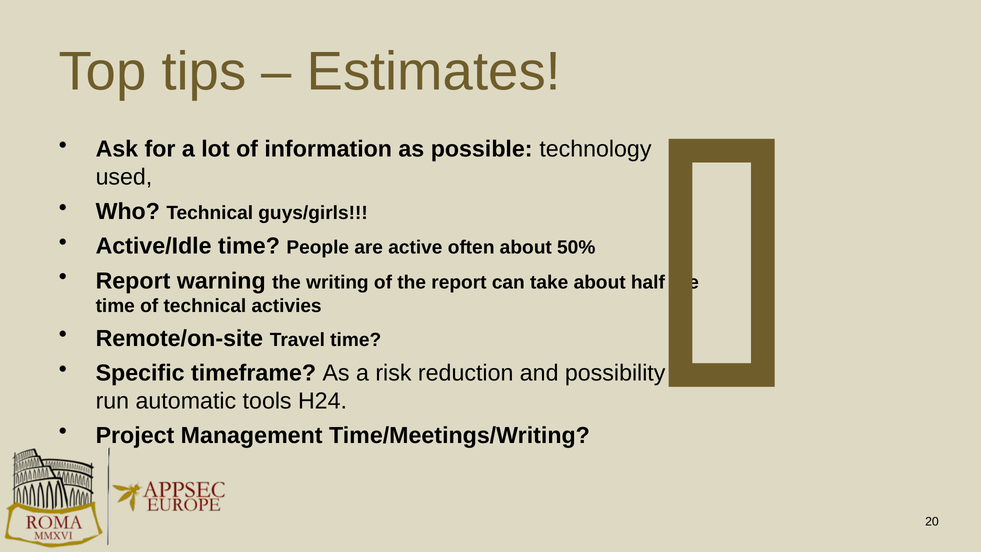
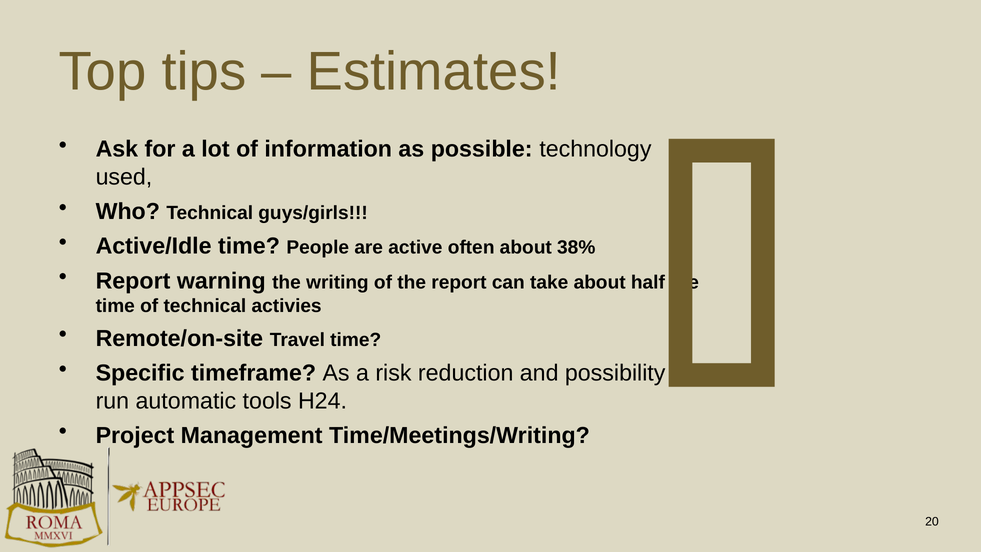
50%: 50% -> 38%
